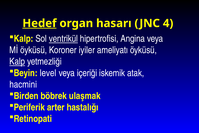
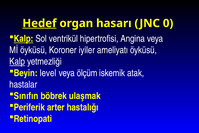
4: 4 -> 0
Kalp at (24, 39) underline: none -> present
ventrikül underline: present -> none
içeriği: içeriği -> ölçüm
hacmini: hacmini -> hastalar
Birden: Birden -> Sınıfın
